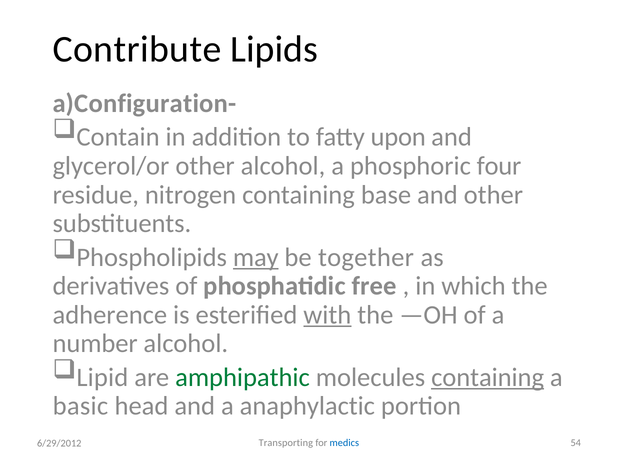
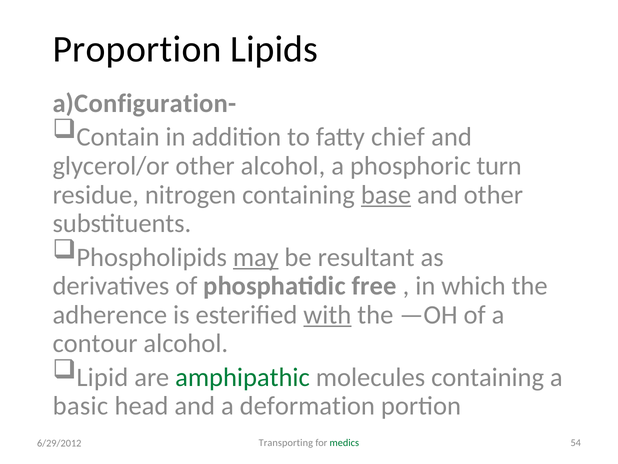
Contribute: Contribute -> Proportion
upon: upon -> chief
four: four -> turn
base underline: none -> present
together: together -> resultant
number: number -> contour
containing at (488, 377) underline: present -> none
anaphylactic: anaphylactic -> deformation
medics colour: blue -> green
